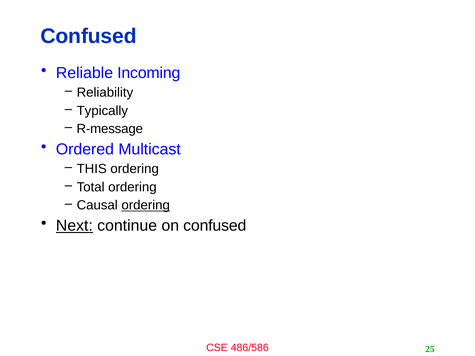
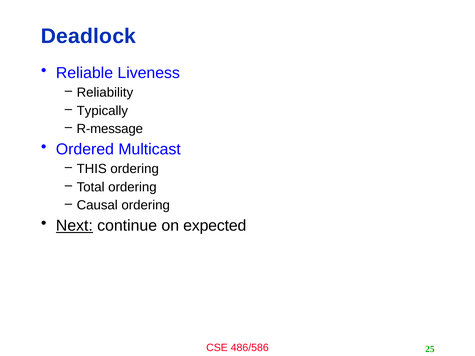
Confused at (89, 36): Confused -> Deadlock
Incoming: Incoming -> Liveness
ordering at (146, 205) underline: present -> none
on confused: confused -> expected
